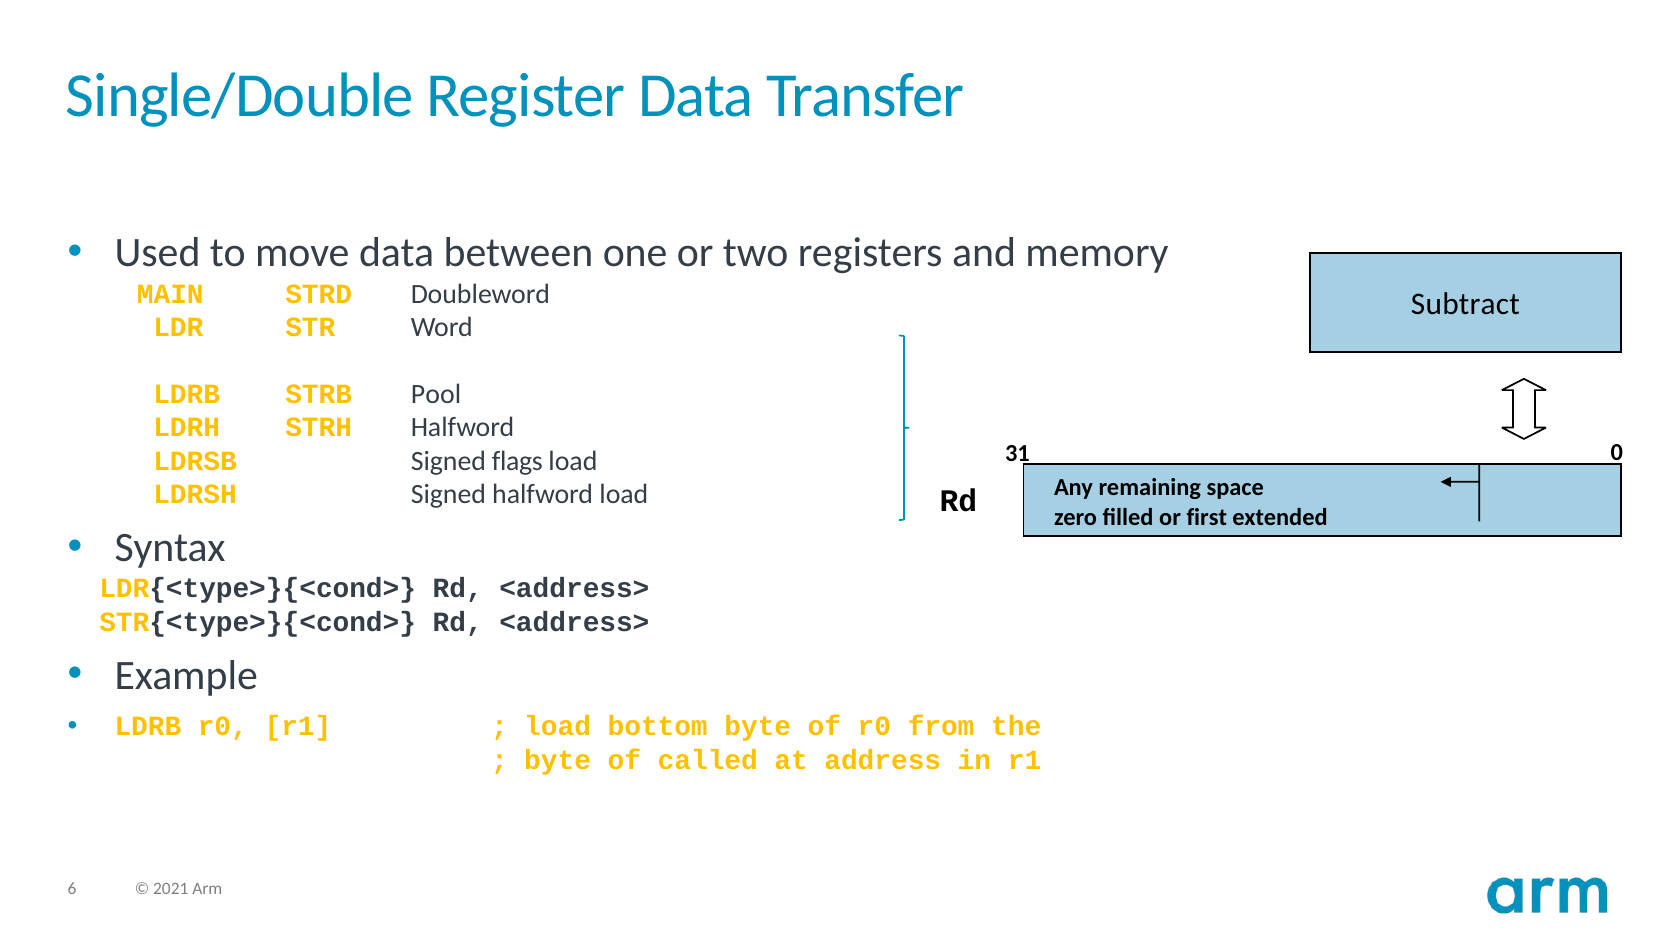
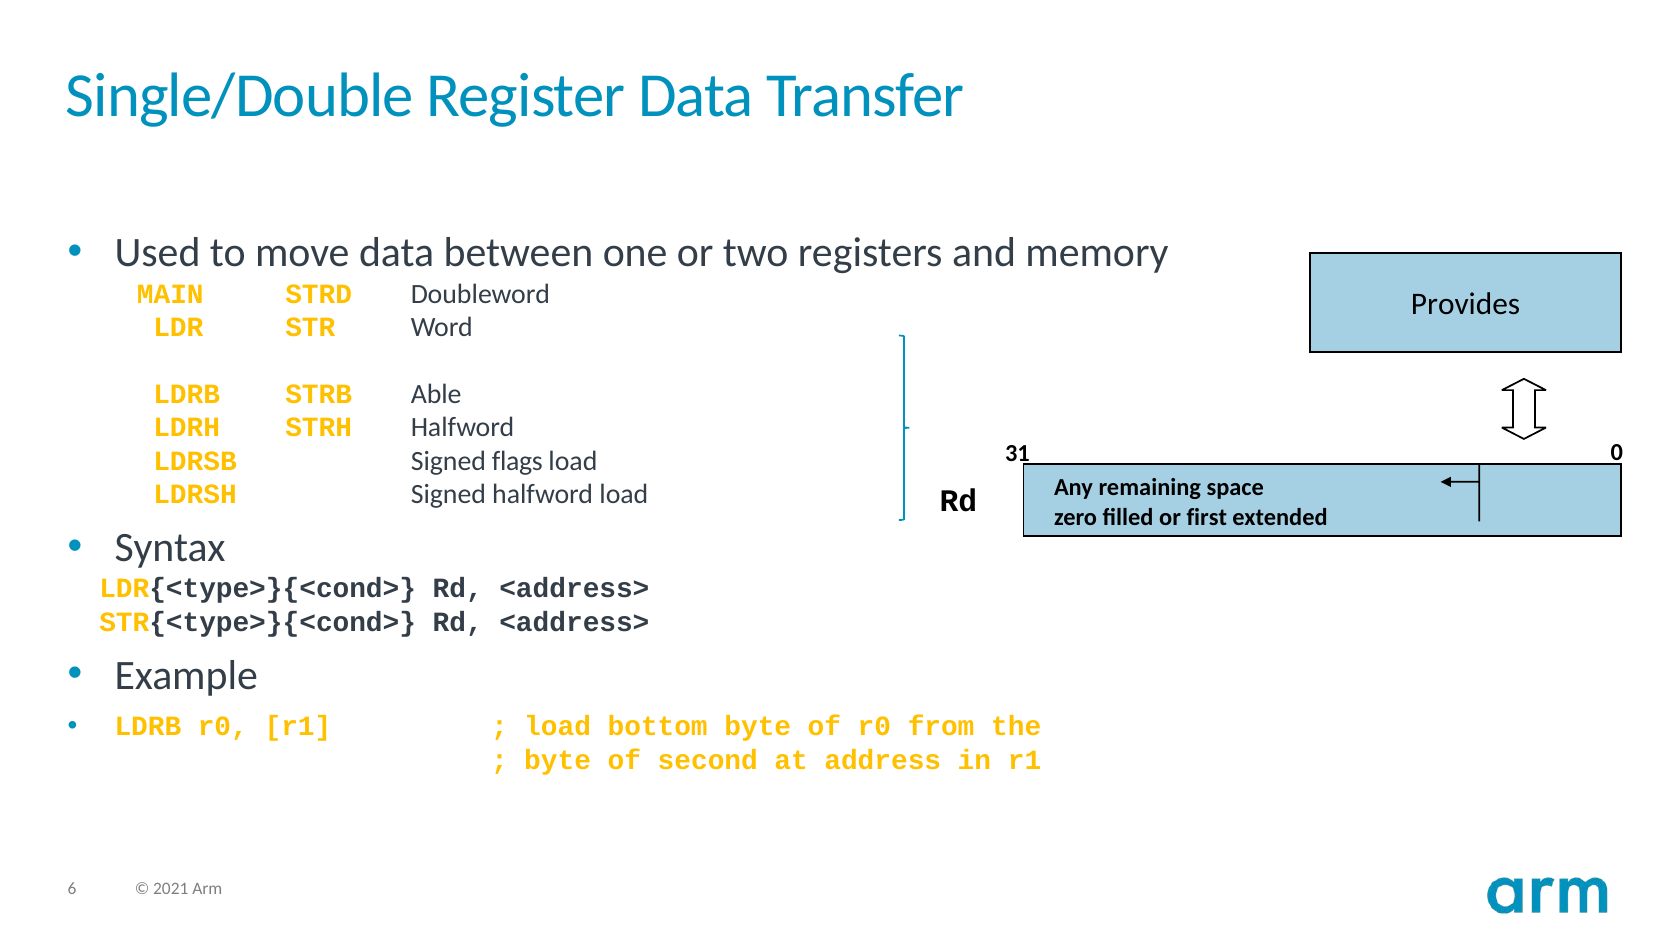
Subtract: Subtract -> Provides
Pool: Pool -> Able
called: called -> second
